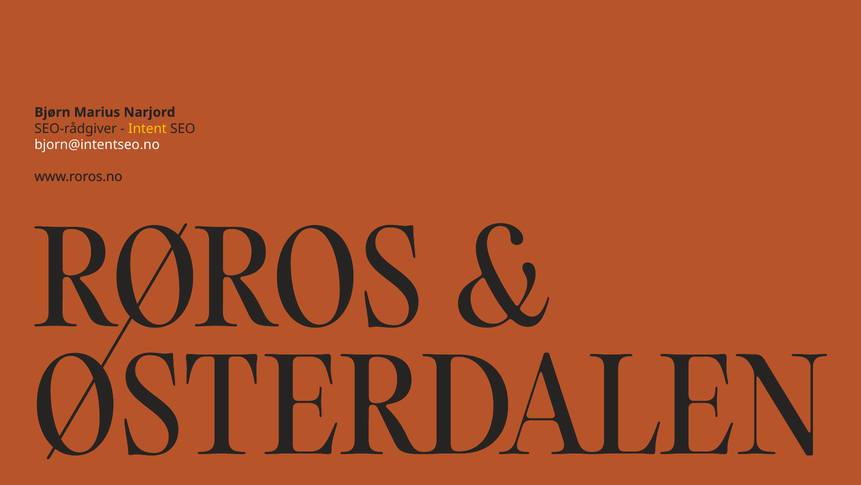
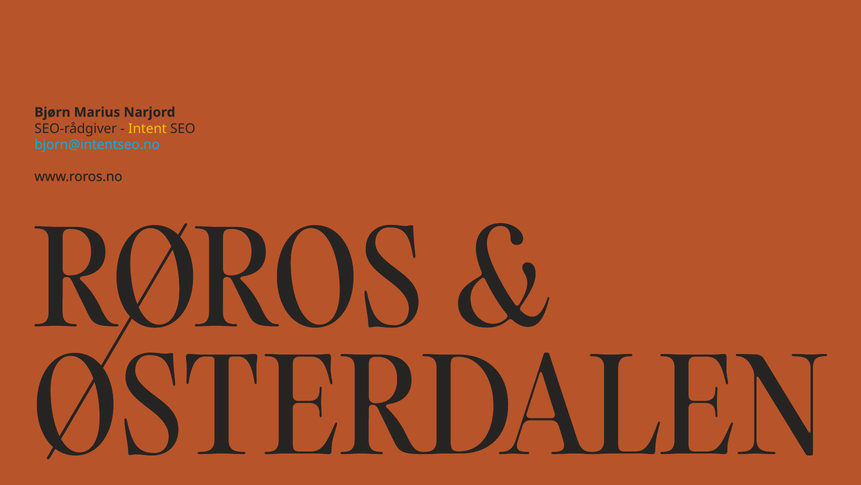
bjorn@intentseo.no colour: white -> light blue
